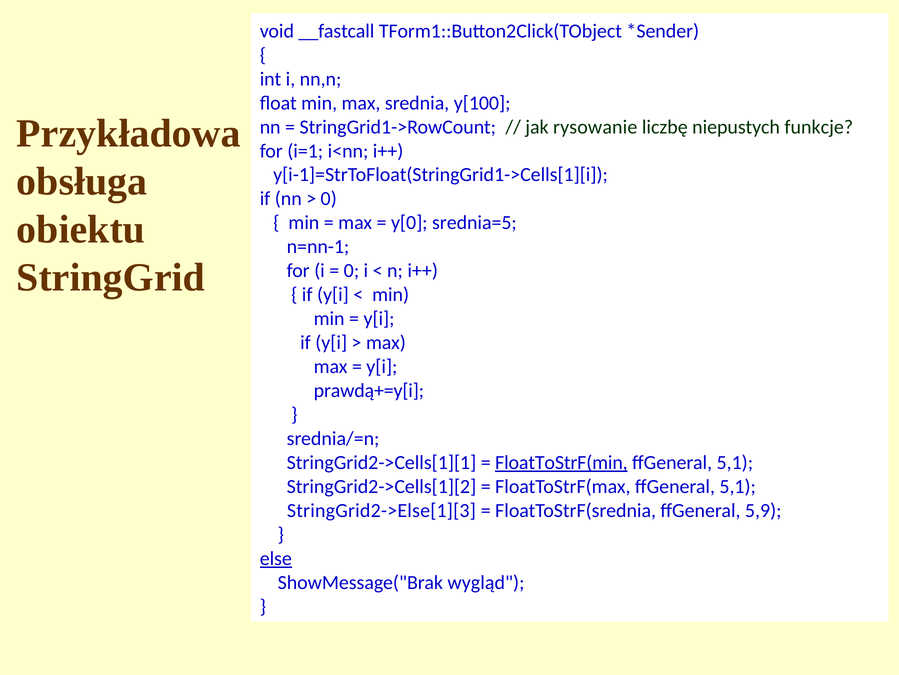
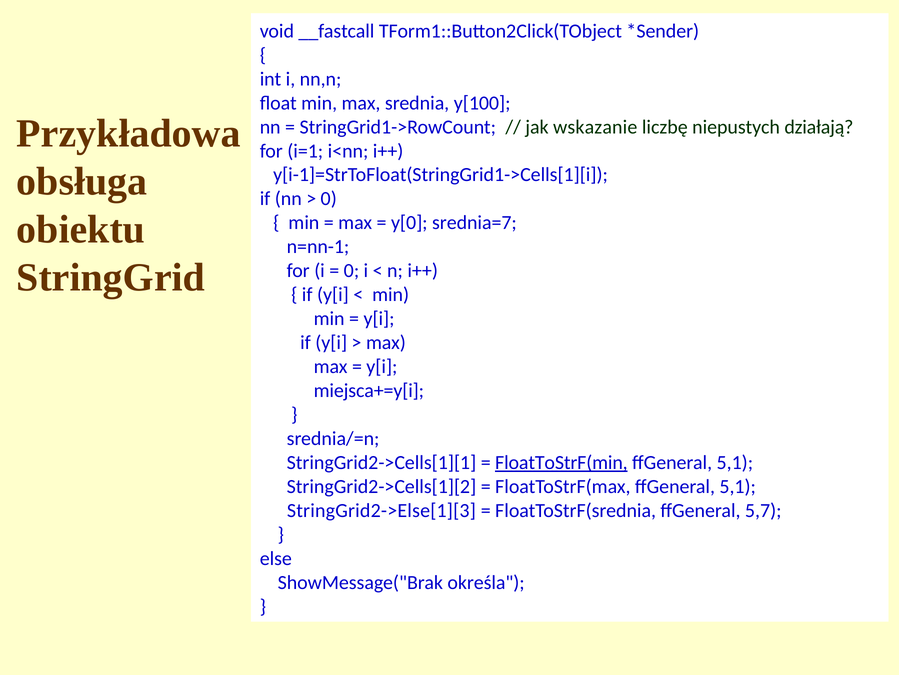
rysowanie: rysowanie -> wskazanie
funkcje: funkcje -> działają
srednia=5: srednia=5 -> srednia=7
prawdą+=y[i: prawdą+=y[i -> miejsca+=y[i
5,9: 5,9 -> 5,7
else underline: present -> none
wygląd: wygląd -> określa
